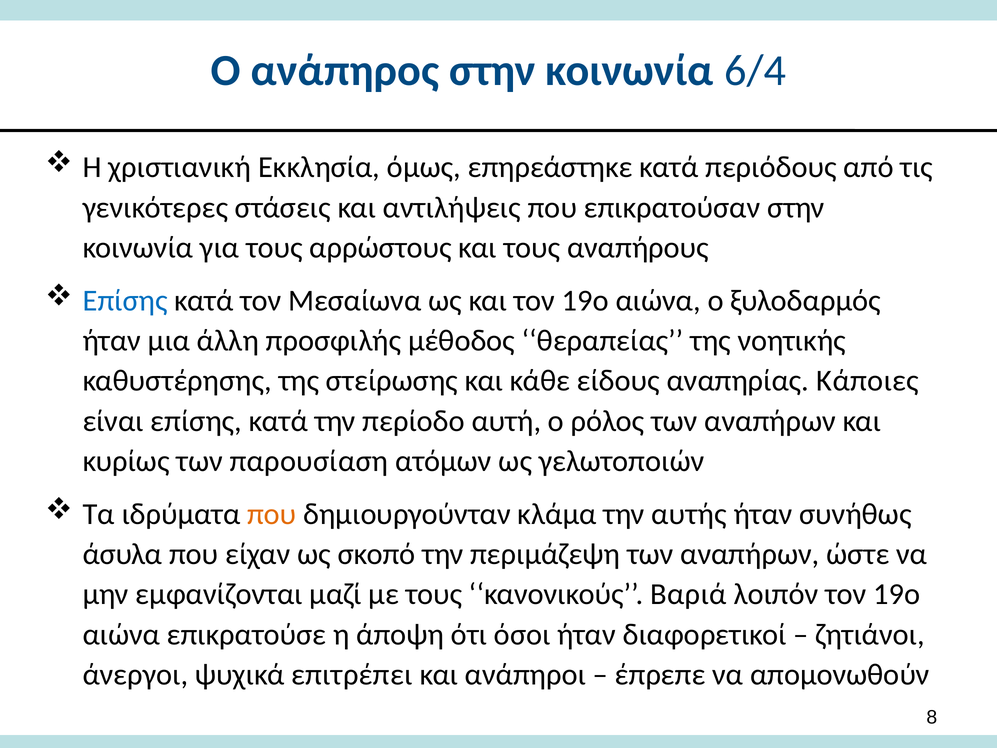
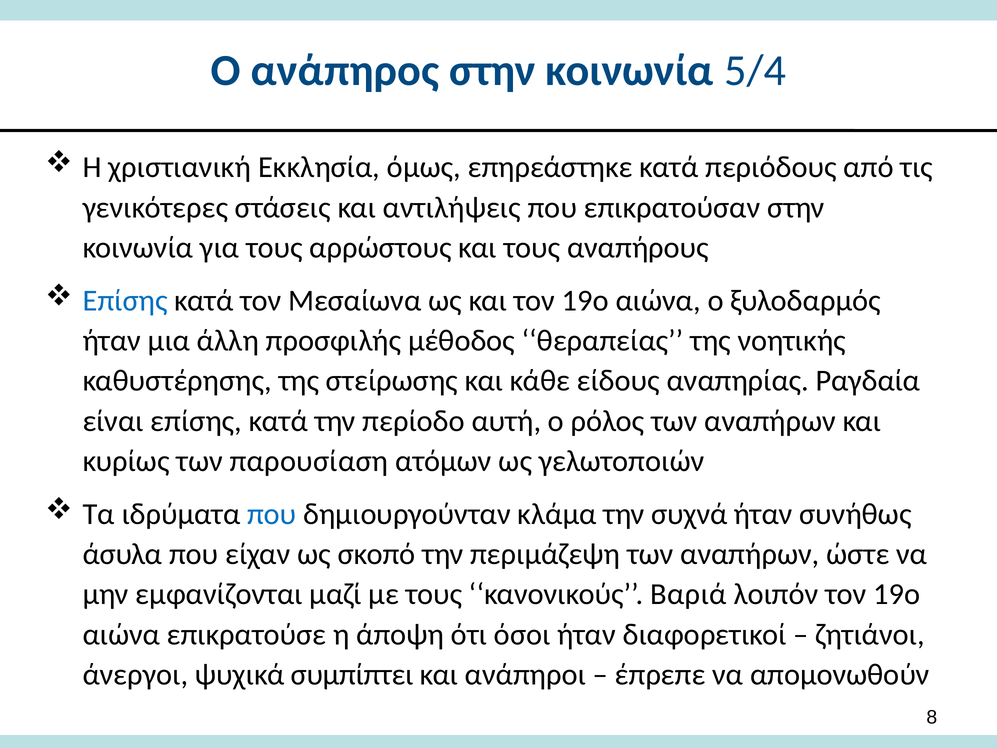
6/4: 6/4 -> 5/4
Κάποιες: Κάποιες -> Ραγδαία
που at (272, 514) colour: orange -> blue
αυτής: αυτής -> συχνά
επιτρέπει: επιτρέπει -> συμπίπτει
